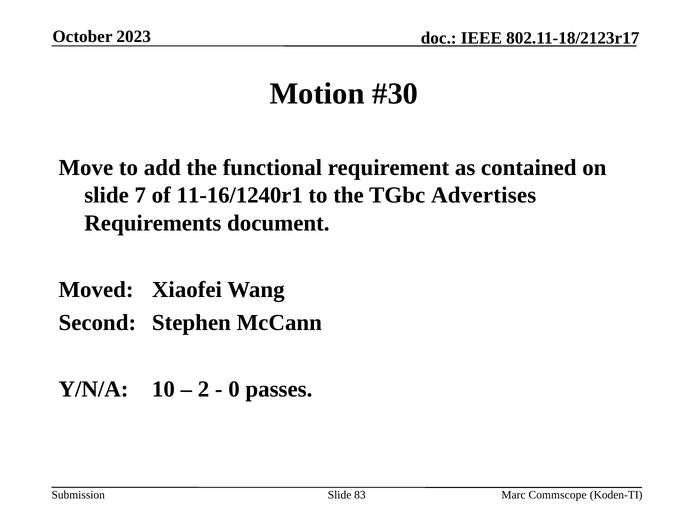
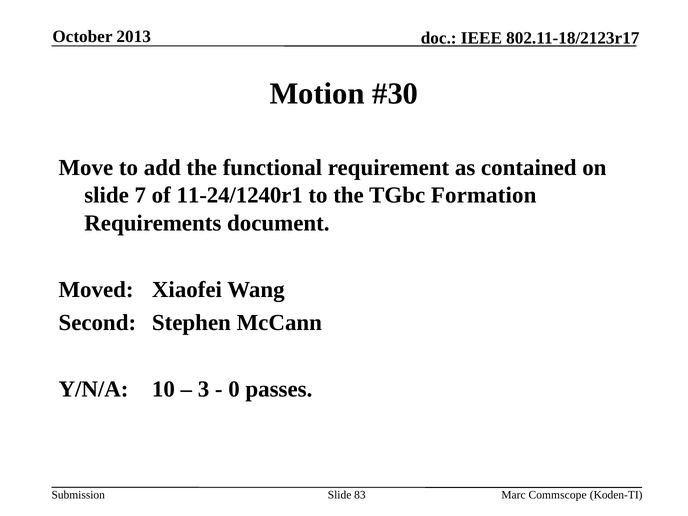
2023: 2023 -> 2013
11-16/1240r1: 11-16/1240r1 -> 11-24/1240r1
Advertises: Advertises -> Formation
2: 2 -> 3
